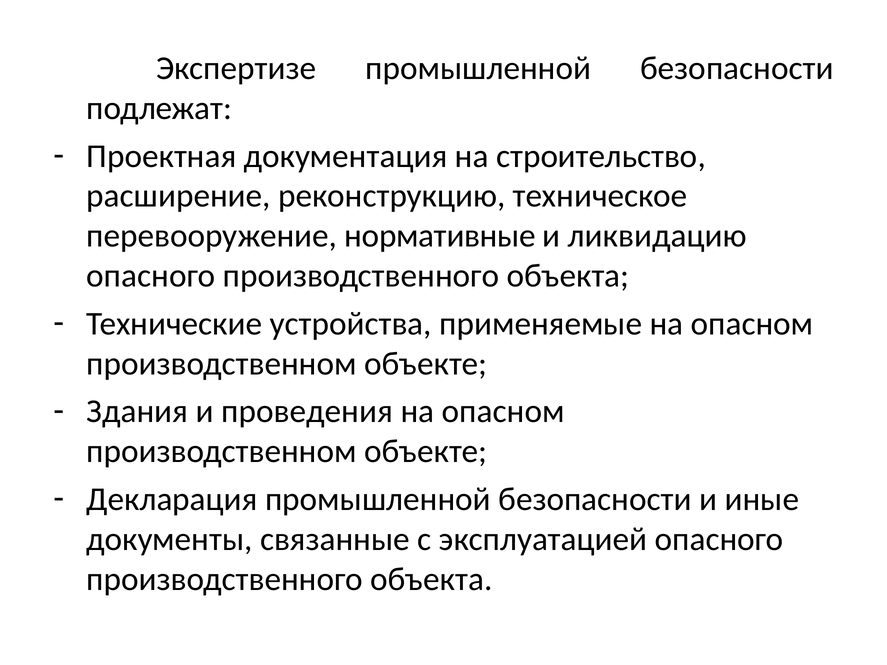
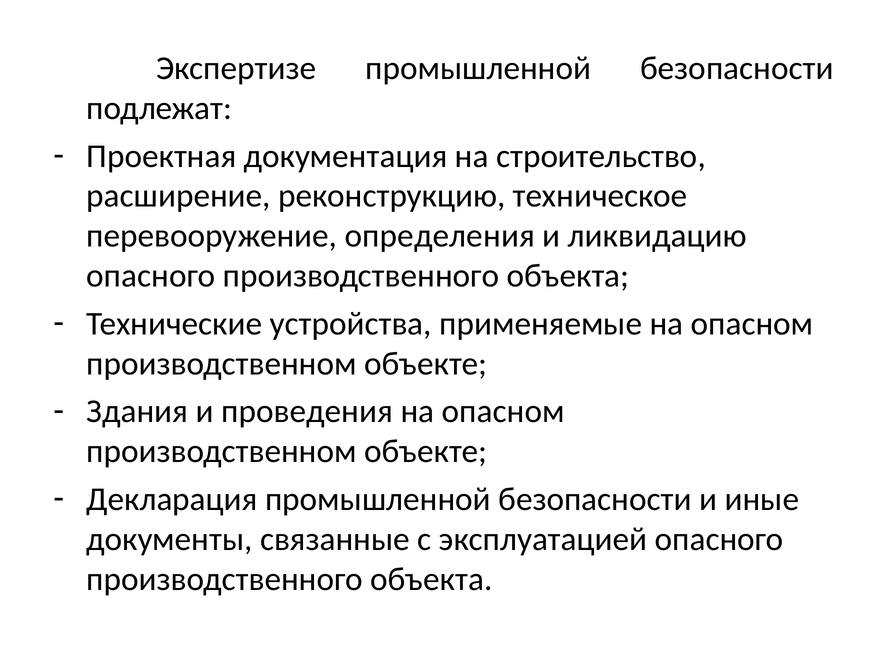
нормативные: нормативные -> определения
